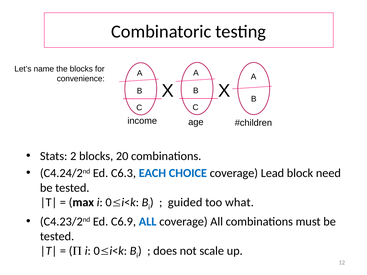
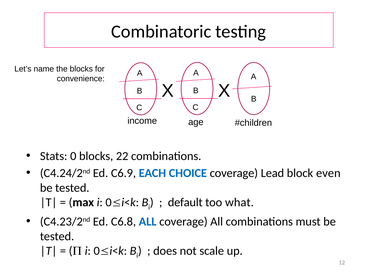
2: 2 -> 0
20: 20 -> 22
C6.3: C6.3 -> C6.9
need: need -> even
guided: guided -> default
C6.9: C6.9 -> C6.8
